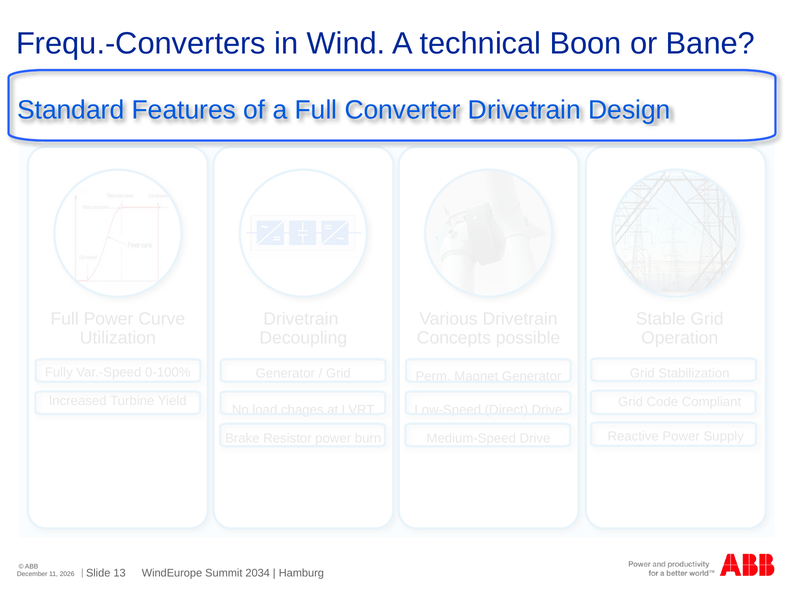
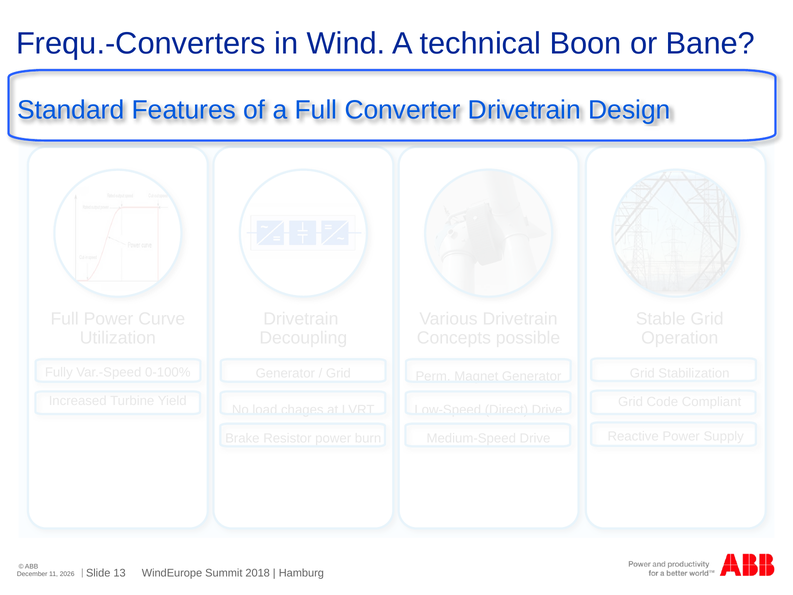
2034: 2034 -> 2018
